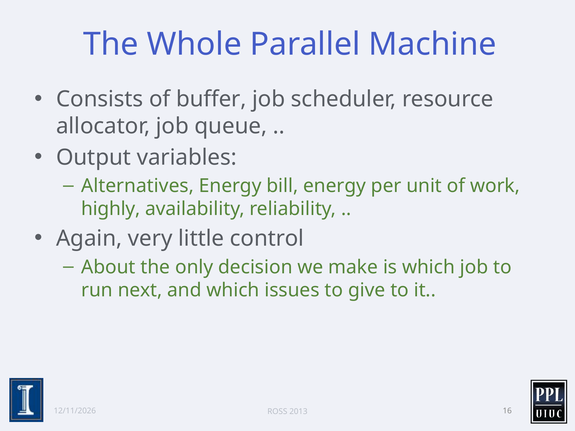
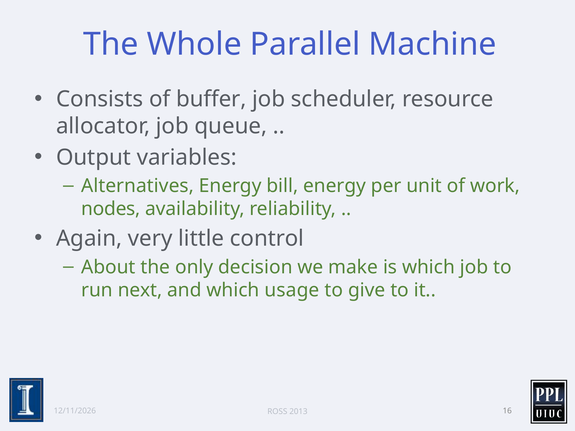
highly: highly -> nodes
issues: issues -> usage
